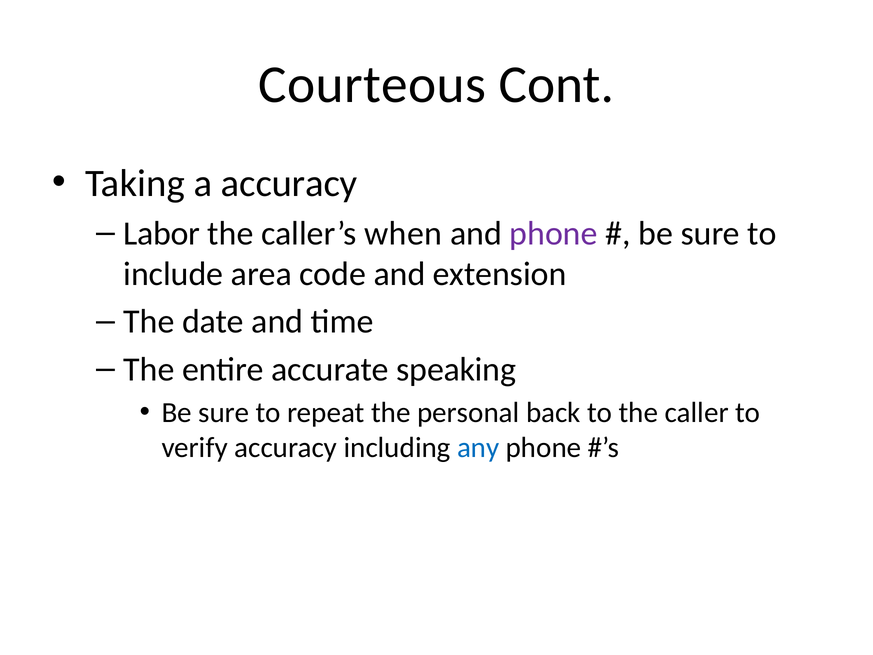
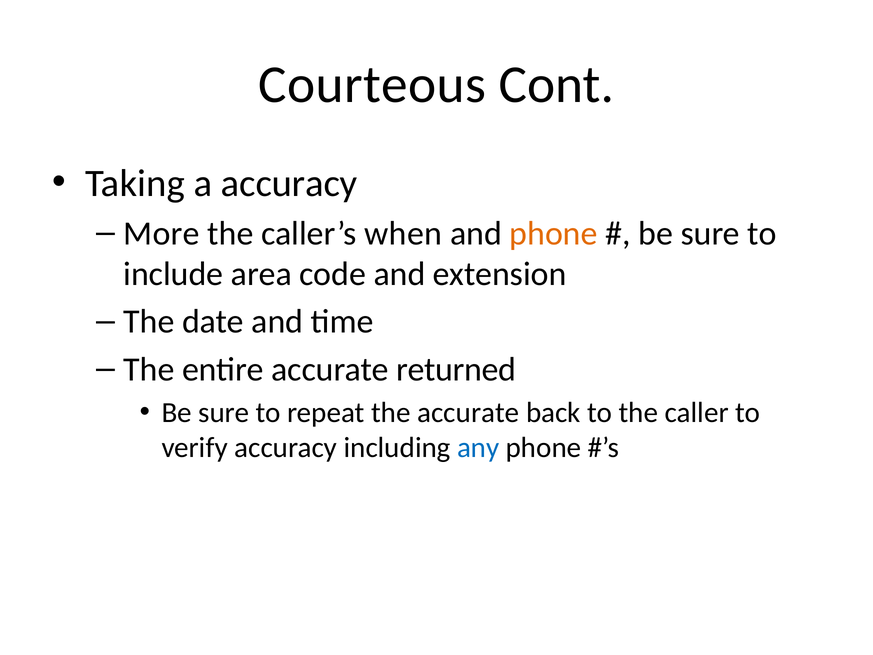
Labor: Labor -> More
phone at (554, 233) colour: purple -> orange
speaking: speaking -> returned
the personal: personal -> accurate
